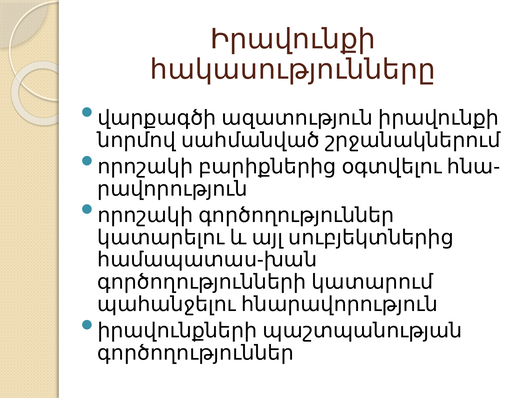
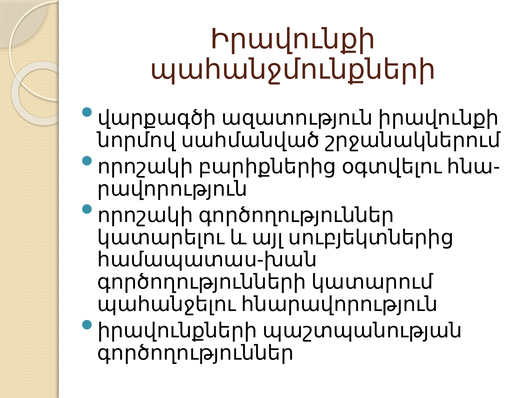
հակասությունները: հակասությունները -> պահանջմունքների
